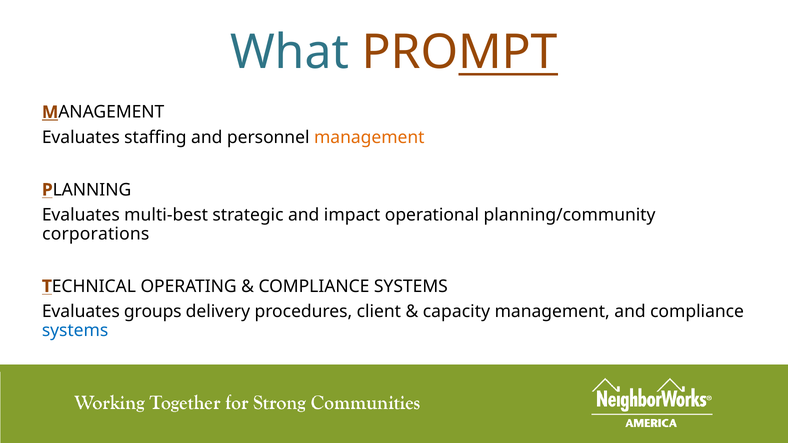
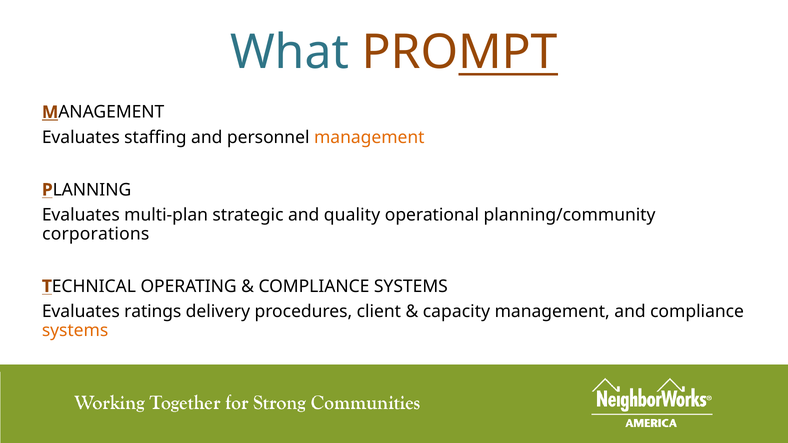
multi-best: multi-best -> multi-plan
impact: impact -> quality
groups: groups -> ratings
systems at (75, 331) colour: blue -> orange
